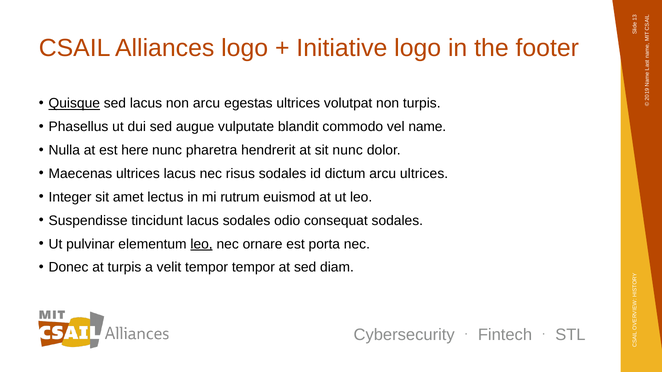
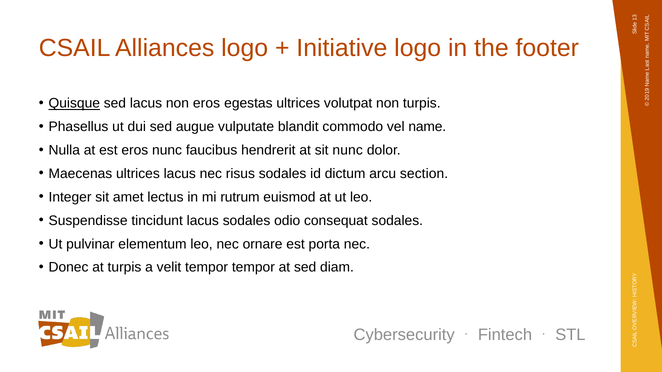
non arcu: arcu -> eros
est here: here -> eros
pharetra: pharetra -> faucibus
arcu ultrices: ultrices -> section
leo at (202, 244) underline: present -> none
